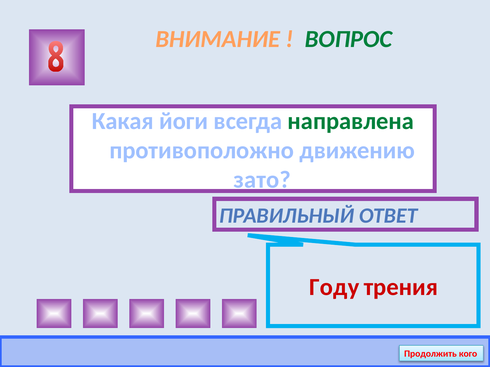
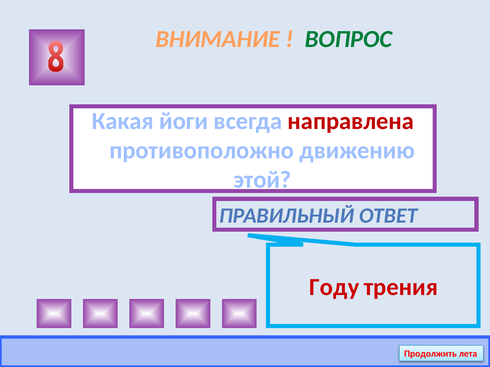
направлена colour: green -> red
зато: зато -> этой
кого: кого -> лета
